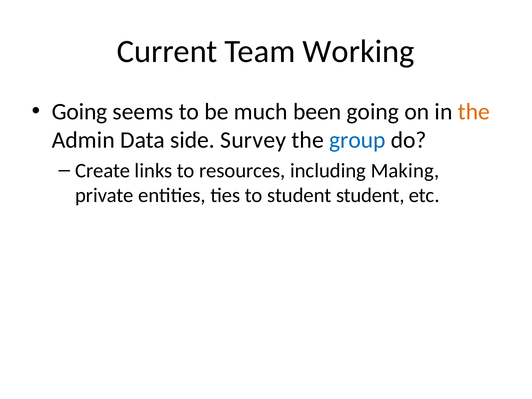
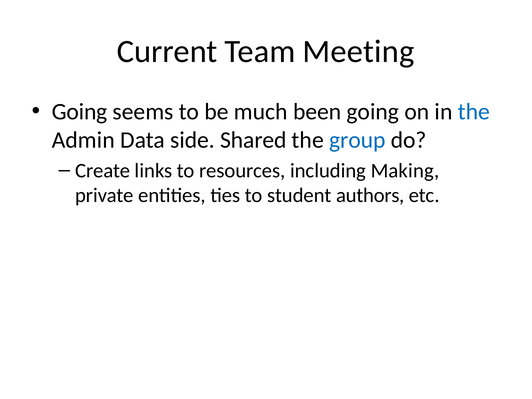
Working: Working -> Meeting
the at (474, 112) colour: orange -> blue
Survey: Survey -> Shared
student student: student -> authors
